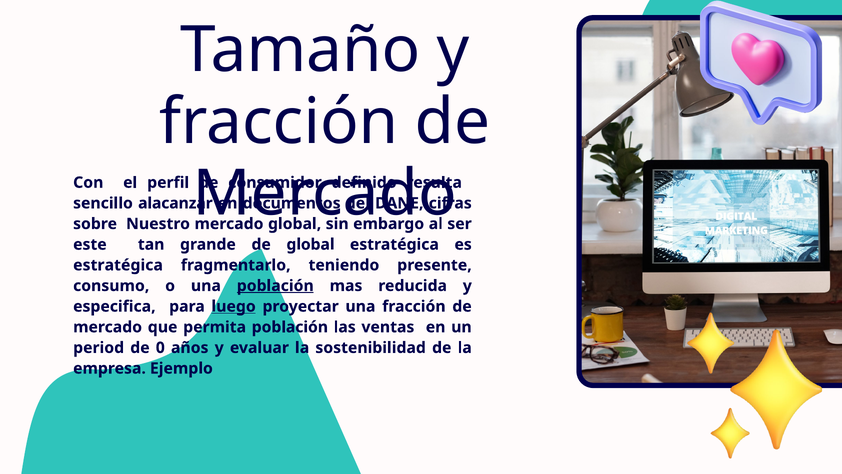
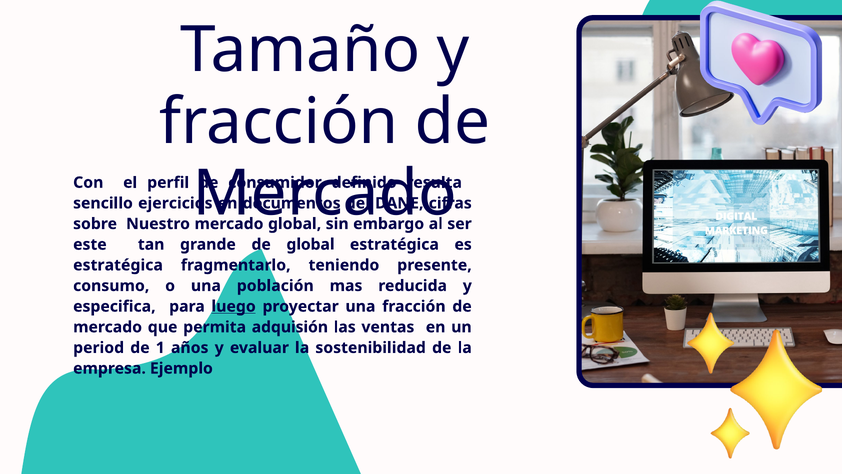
alacanzar: alacanzar -> ejercicios
población at (275, 286) underline: present -> none
permita población: población -> adquisión
0: 0 -> 1
